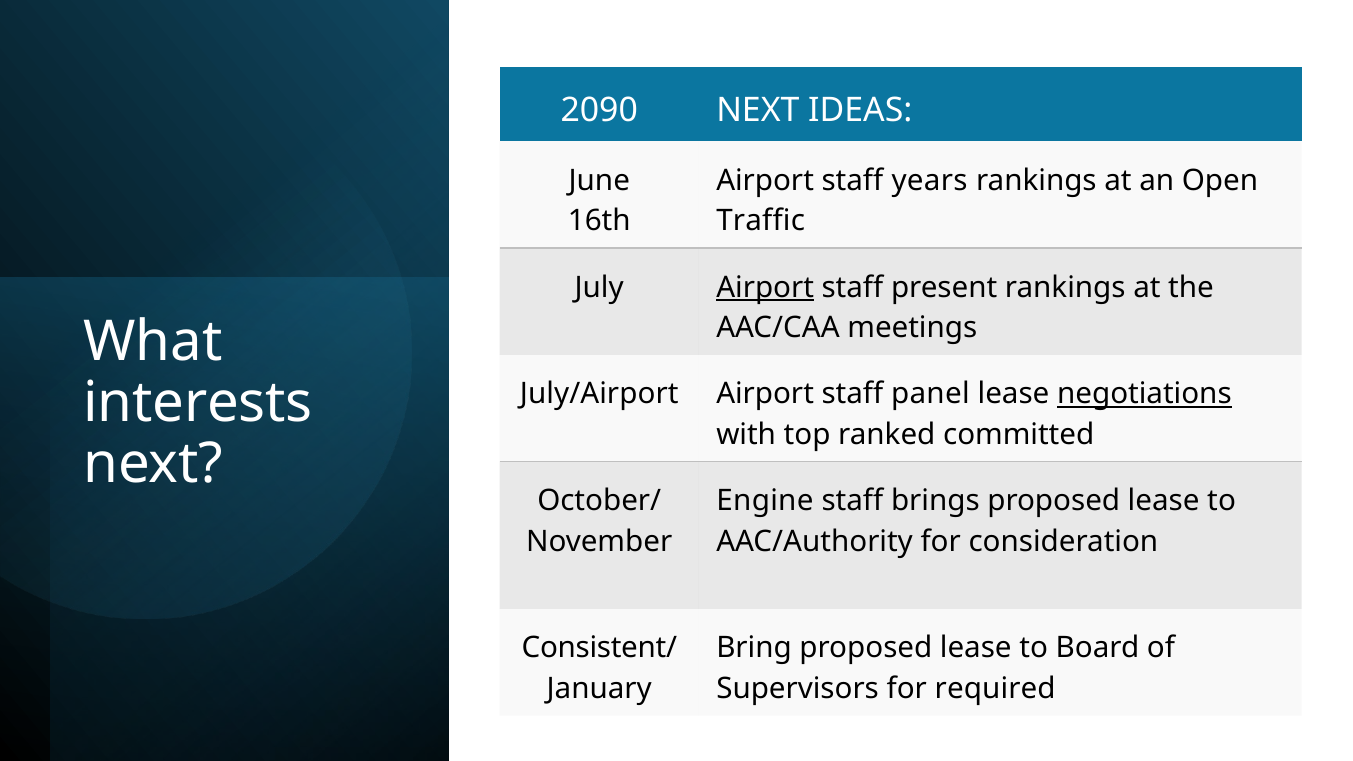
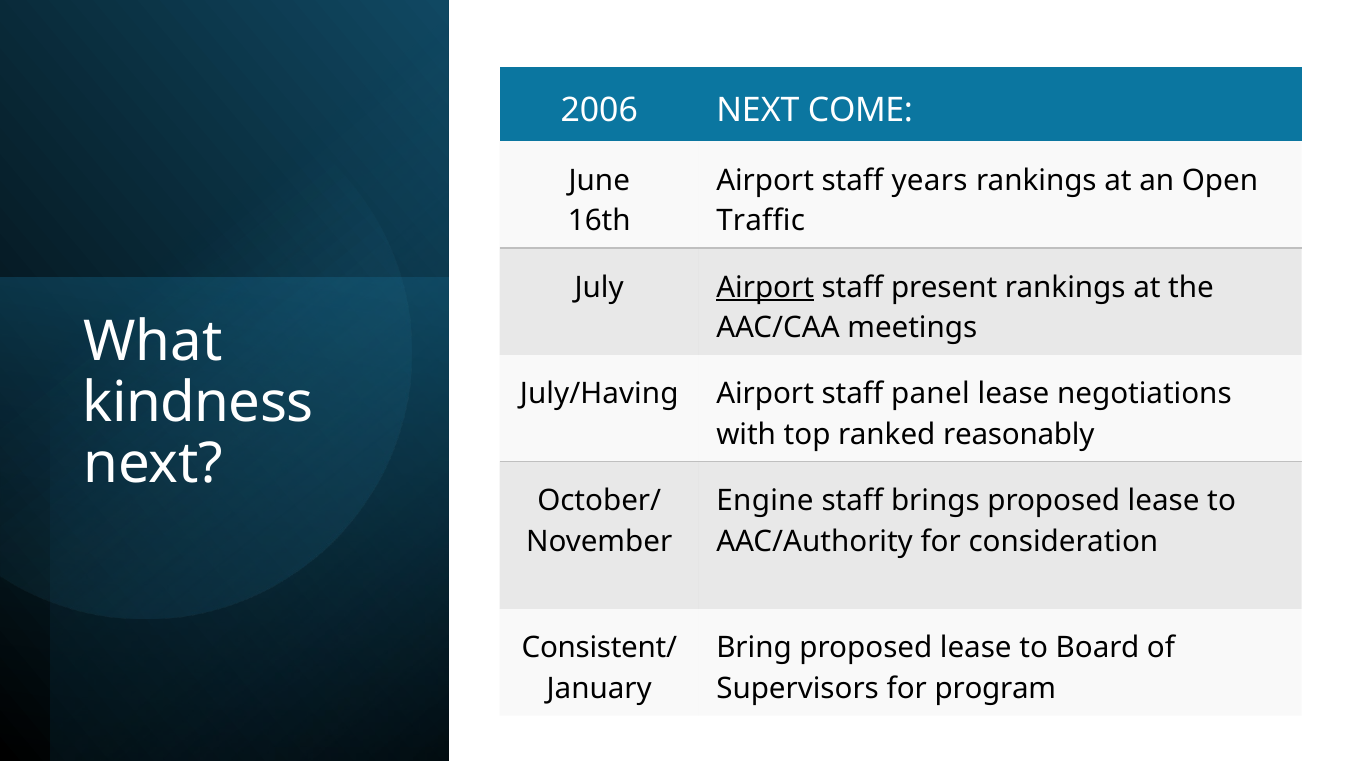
2090: 2090 -> 2006
IDEAS: IDEAS -> COME
July/Airport: July/Airport -> July/Having
negotiations underline: present -> none
interests: interests -> kindness
committed: committed -> reasonably
required: required -> program
